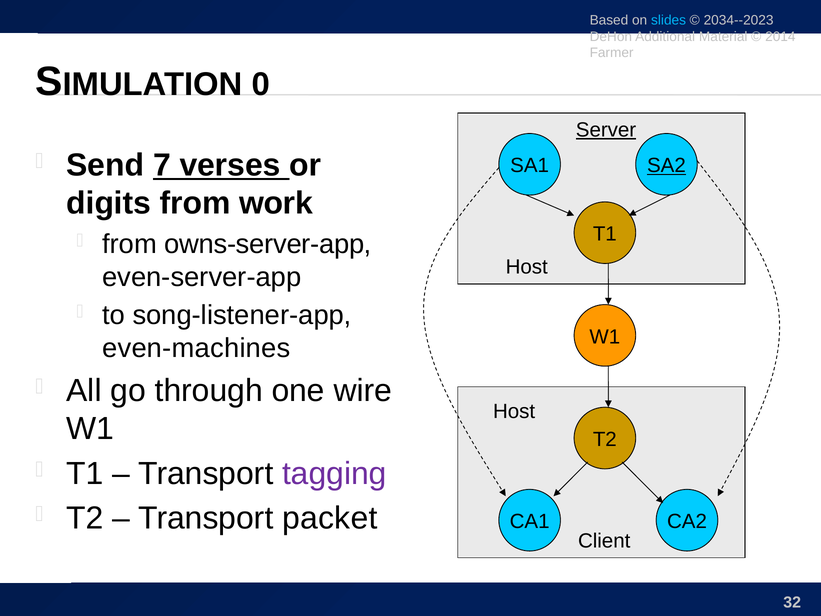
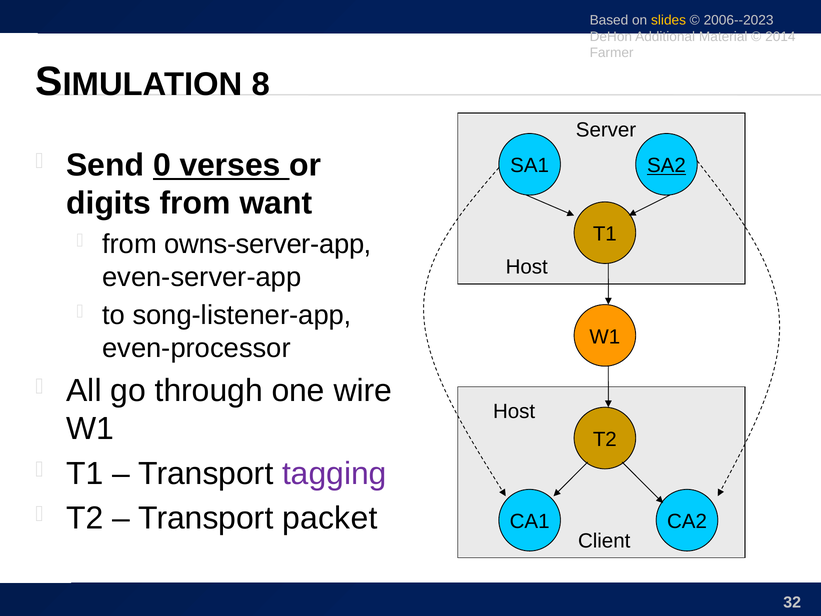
slides colour: light blue -> yellow
2034--2023: 2034--2023 -> 2006--2023
0: 0 -> 8
Server underline: present -> none
7: 7 -> 0
work: work -> want
even-machines: even-machines -> even-processor
